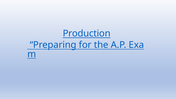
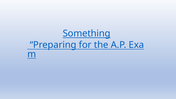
Production: Production -> Something
